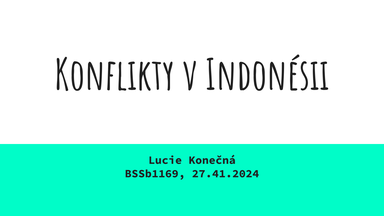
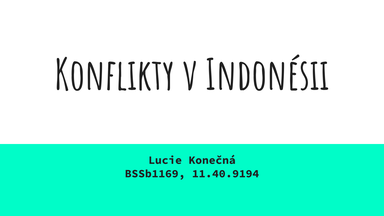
27.41.2024: 27.41.2024 -> 11.40.9194
